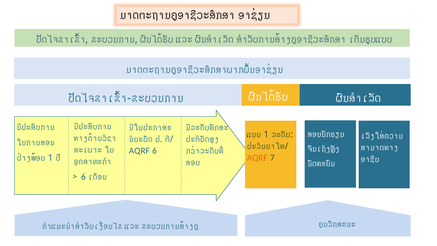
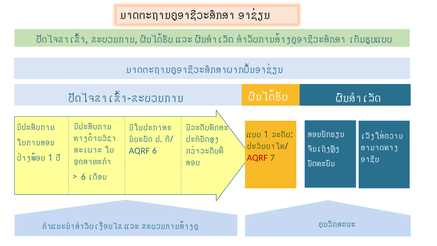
AQRF at (257, 158) colour: orange -> red
